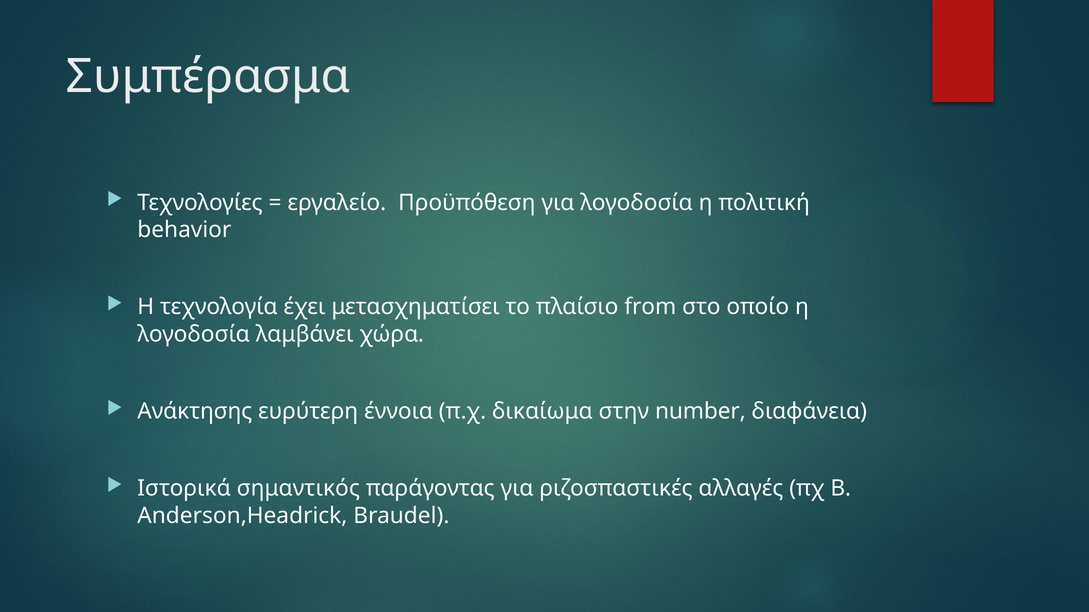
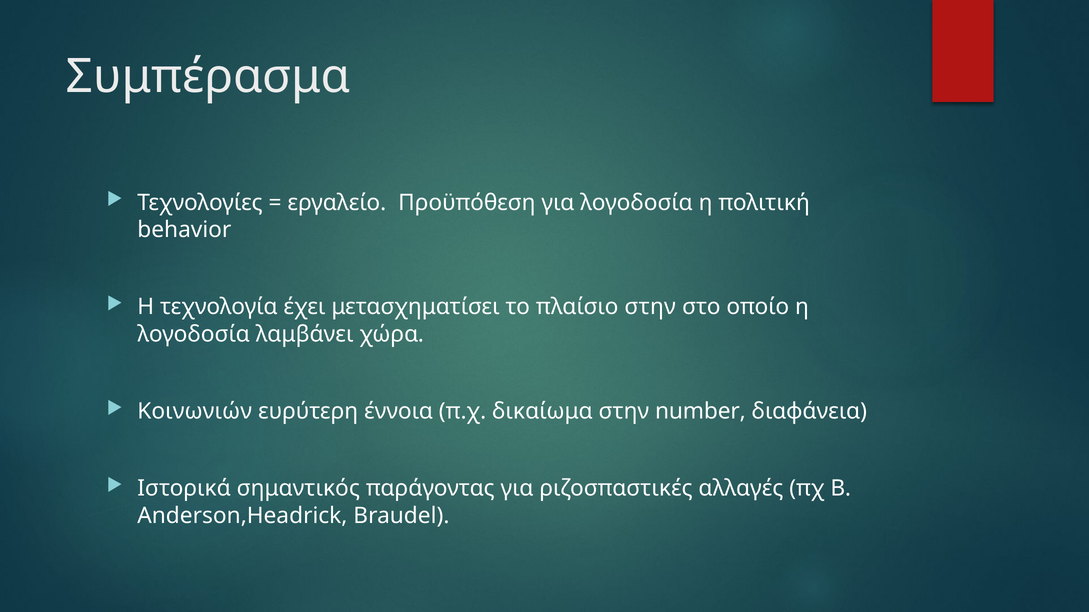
πλαίσιο from: from -> στην
Ανάκτησης: Ανάκτησης -> Κοινωνιών
